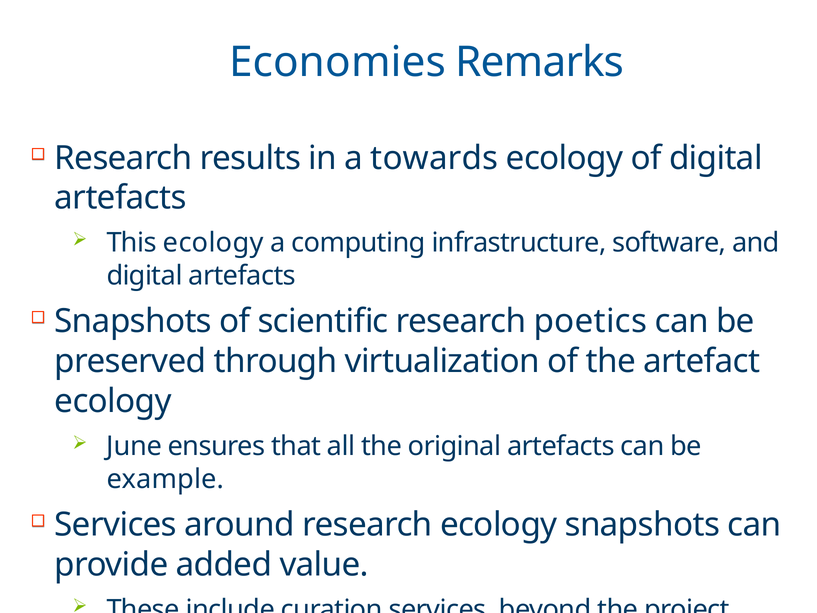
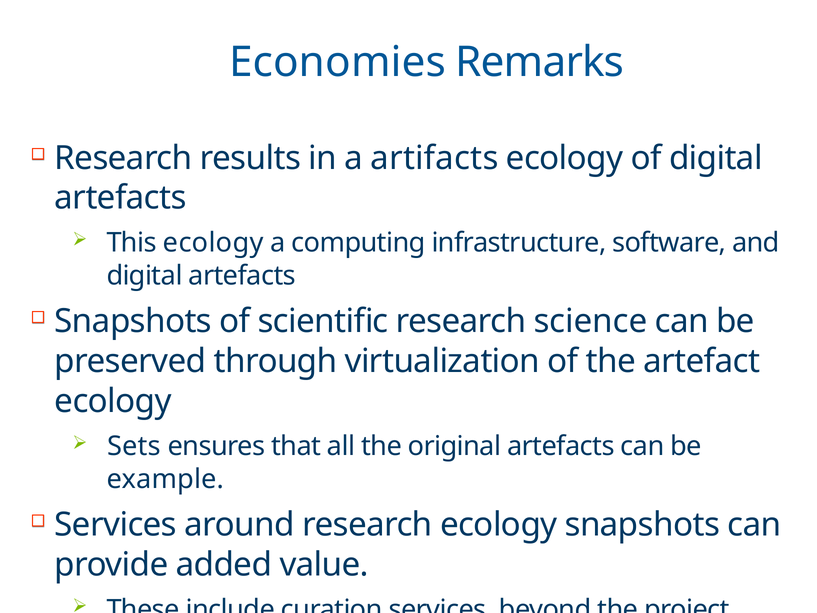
towards: towards -> artifacts
poetics: poetics -> science
June: June -> Sets
